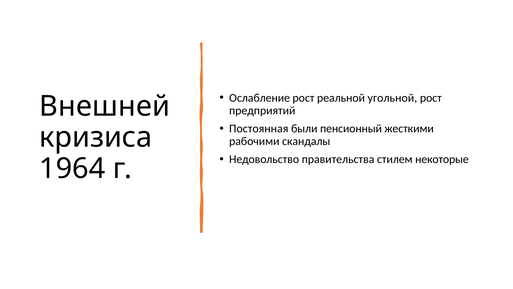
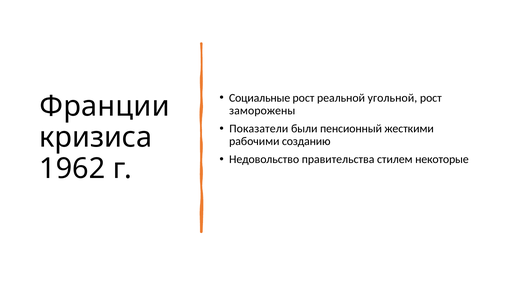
Ослабление: Ослабление -> Социальные
Внешней: Внешней -> Франции
предприятий: предприятий -> заморожены
Постоянная: Постоянная -> Показатели
скандалы: скандалы -> созданию
1964: 1964 -> 1962
